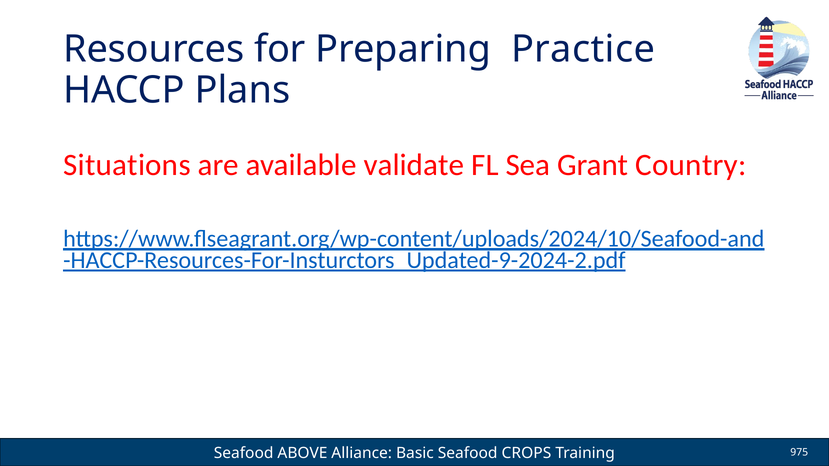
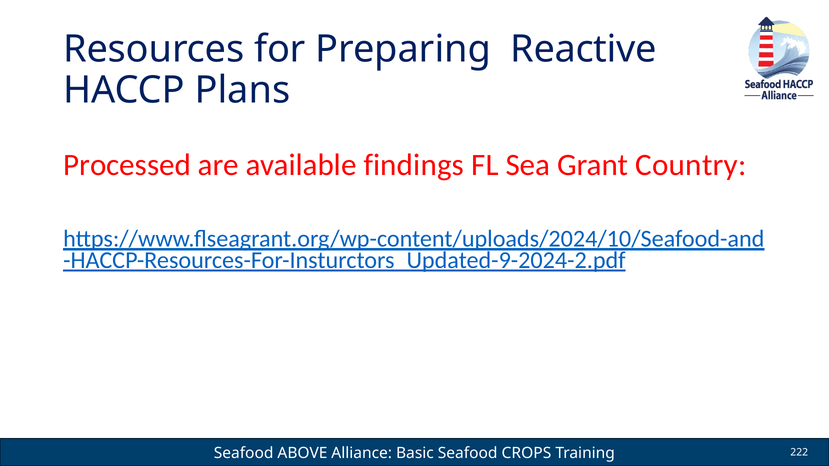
Practice: Practice -> Reactive
Situations: Situations -> Processed
validate: validate -> findings
975: 975 -> 222
